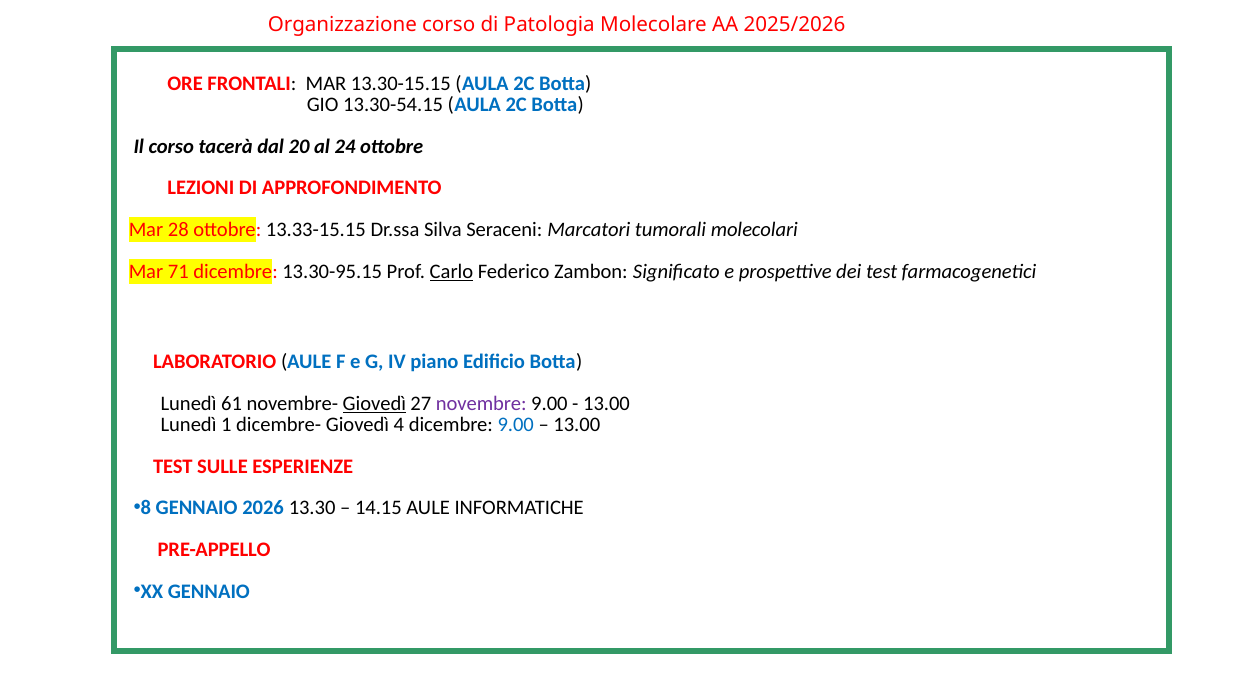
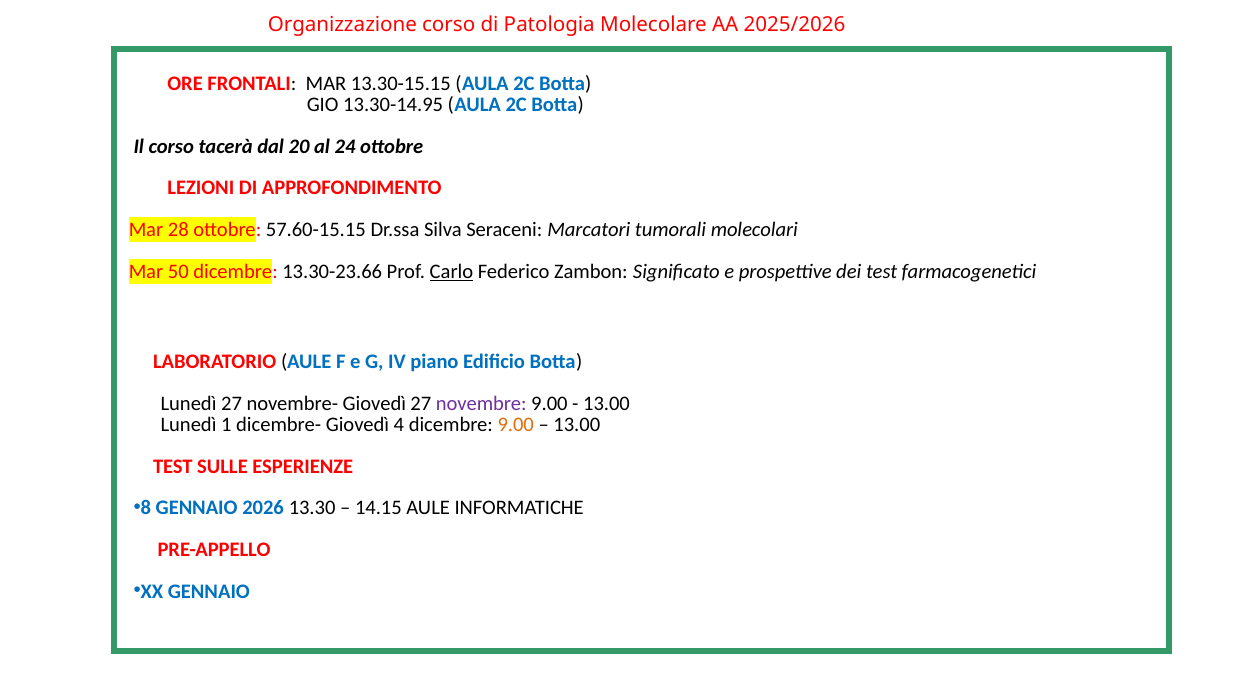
13.30-54.15: 13.30-54.15 -> 13.30-14.95
13.33-15.15: 13.33-15.15 -> 57.60-15.15
71: 71 -> 50
13.30-95.15: 13.30-95.15 -> 13.30-23.66
Lunedì 61: 61 -> 27
Giovedì at (374, 403) underline: present -> none
9.00 at (516, 424) colour: blue -> orange
